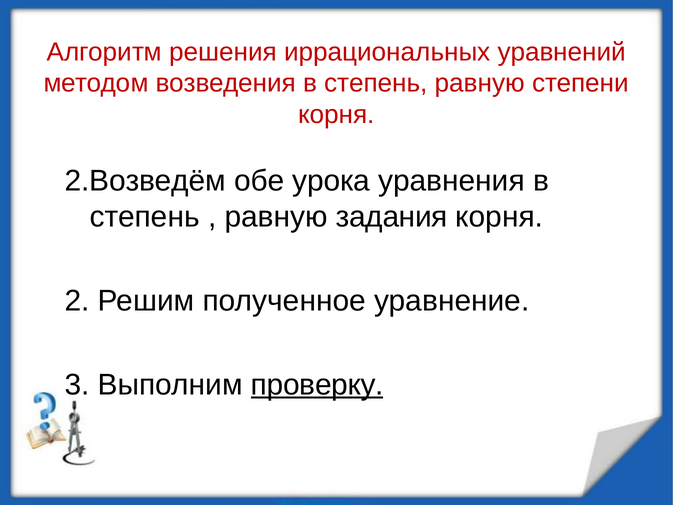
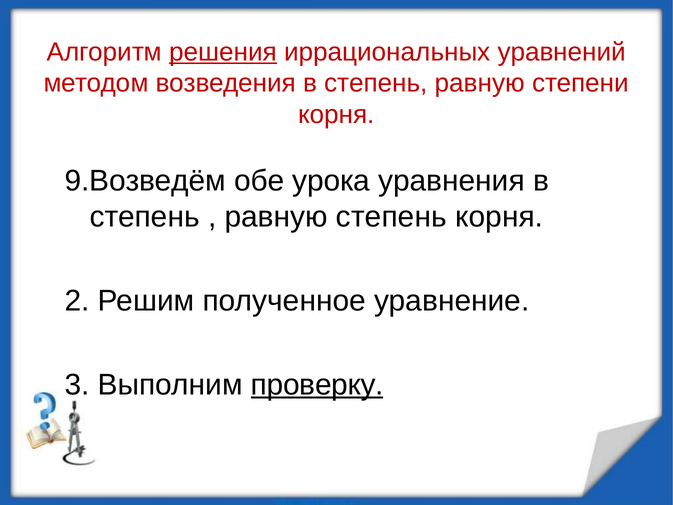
решения underline: none -> present
2.Возведём: 2.Возведём -> 9.Возведём
равную задания: задания -> степень
